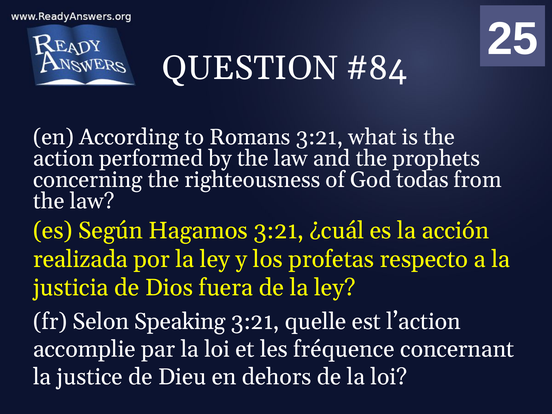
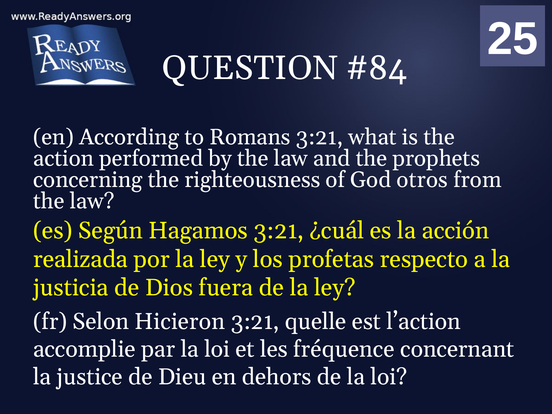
todas: todas -> otros
Speaking: Speaking -> Hicieron
